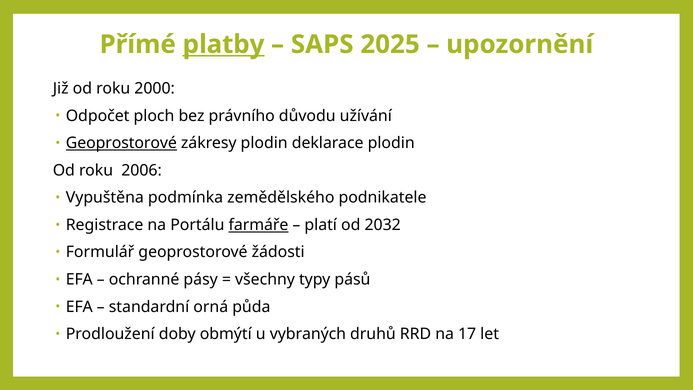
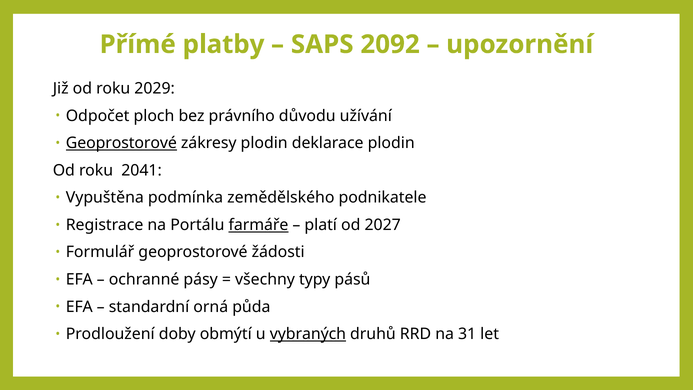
platby underline: present -> none
2025: 2025 -> 2092
2000: 2000 -> 2029
2006: 2006 -> 2041
2032: 2032 -> 2027
vybraných underline: none -> present
17: 17 -> 31
